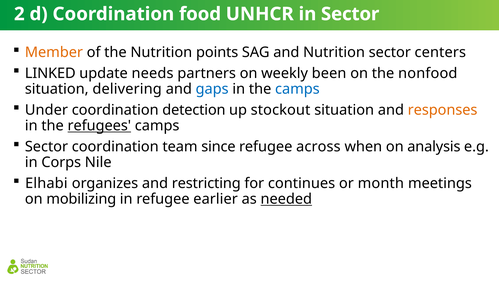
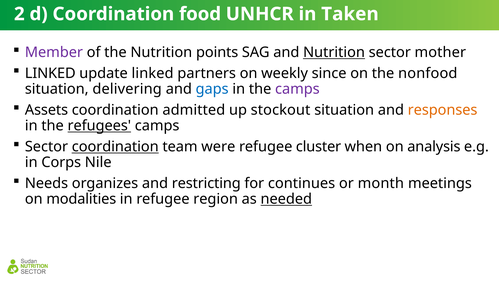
in Sector: Sector -> Taken
Member colour: orange -> purple
Nutrition at (334, 52) underline: none -> present
centers: centers -> mother
update needs: needs -> linked
been: been -> since
camps at (297, 89) colour: blue -> purple
Under: Under -> Assets
detection: detection -> admitted
coordination at (115, 147) underline: none -> present
since: since -> were
across: across -> cluster
Elhabi: Elhabi -> Needs
mobilizing: mobilizing -> modalities
earlier: earlier -> region
